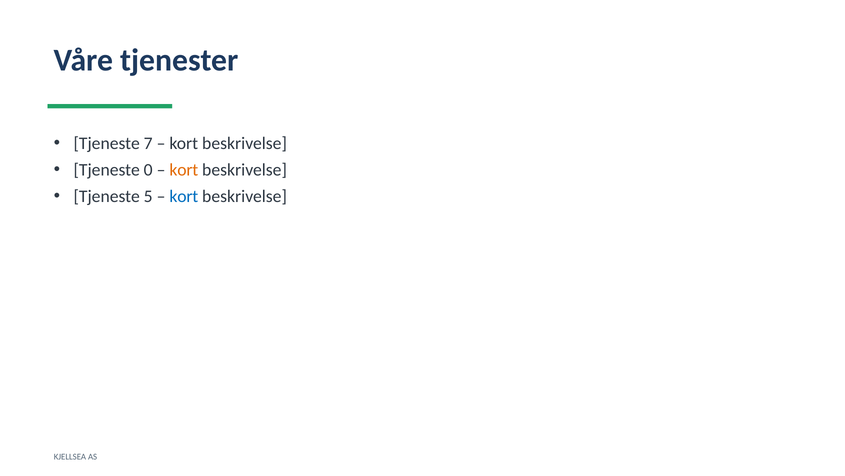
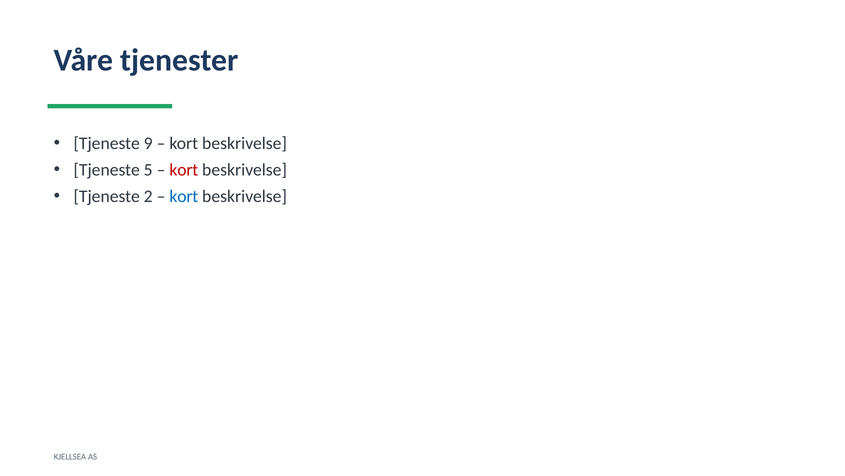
7: 7 -> 9
0: 0 -> 5
kort at (184, 170) colour: orange -> red
5: 5 -> 2
